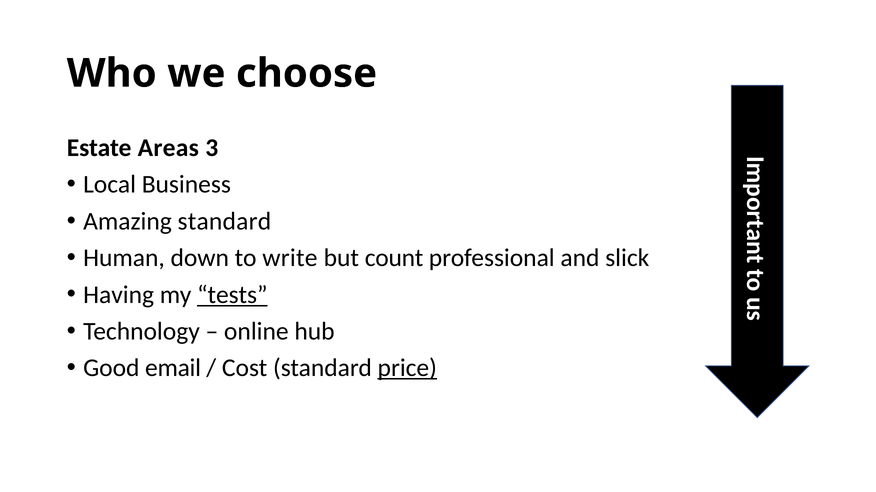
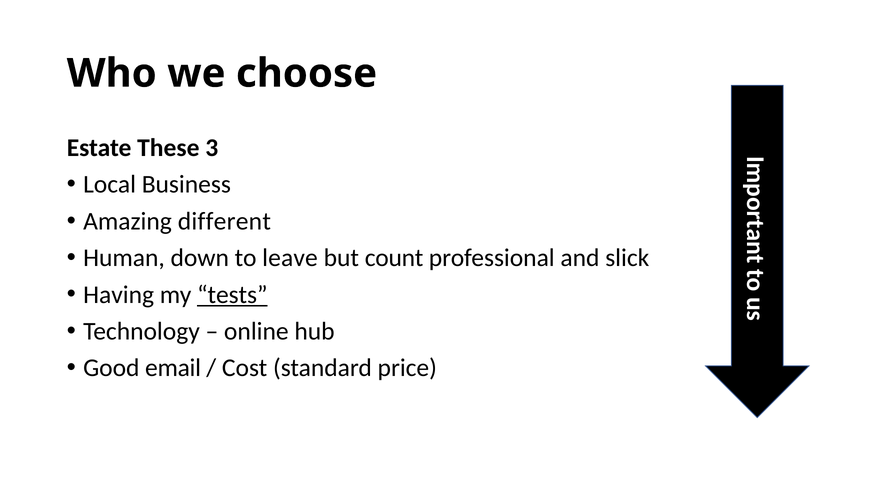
Areas: Areas -> These
Amazing standard: standard -> different
write: write -> leave
price underline: present -> none
